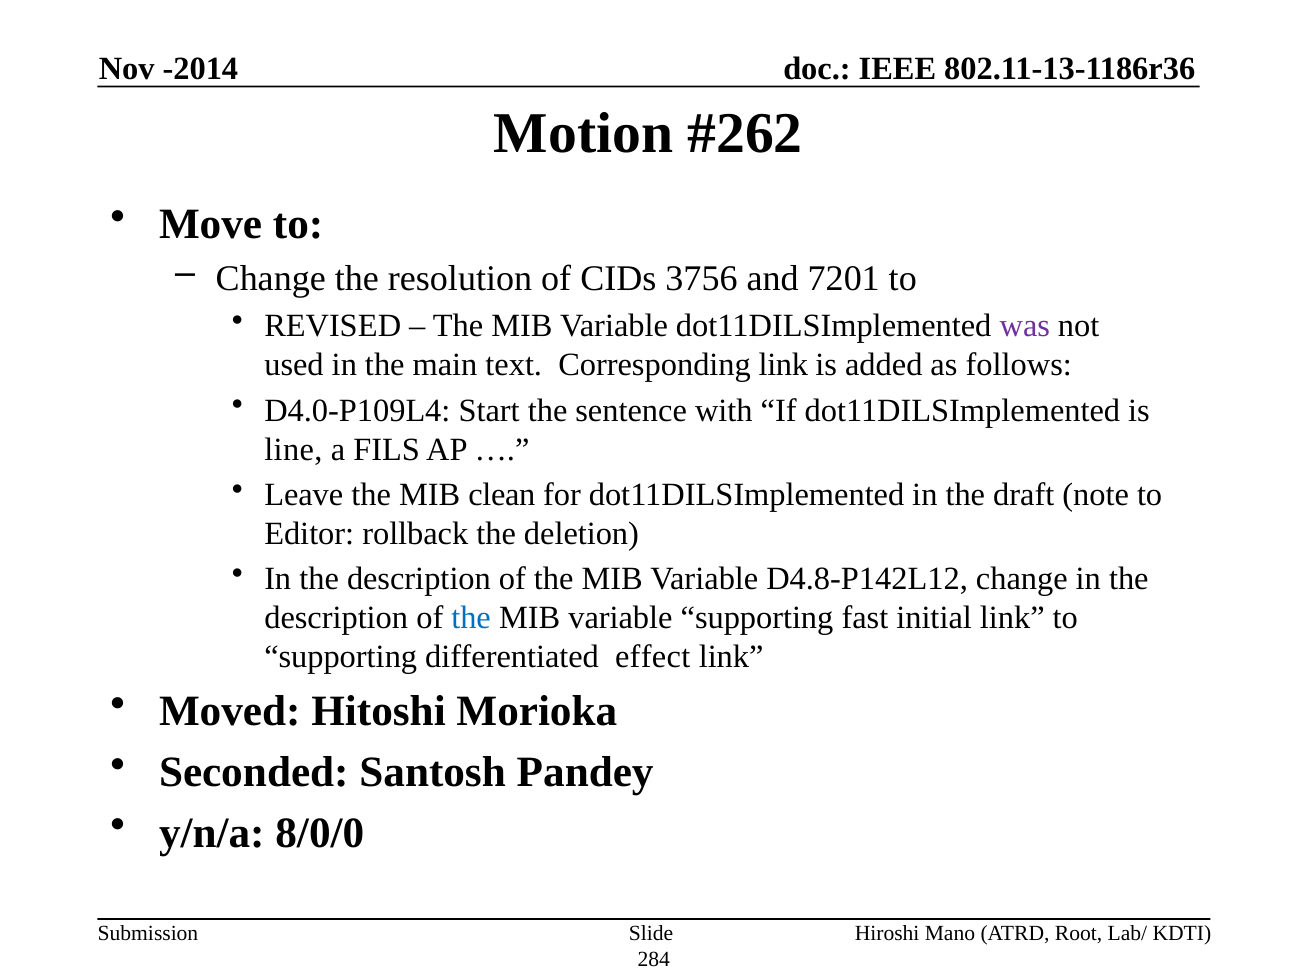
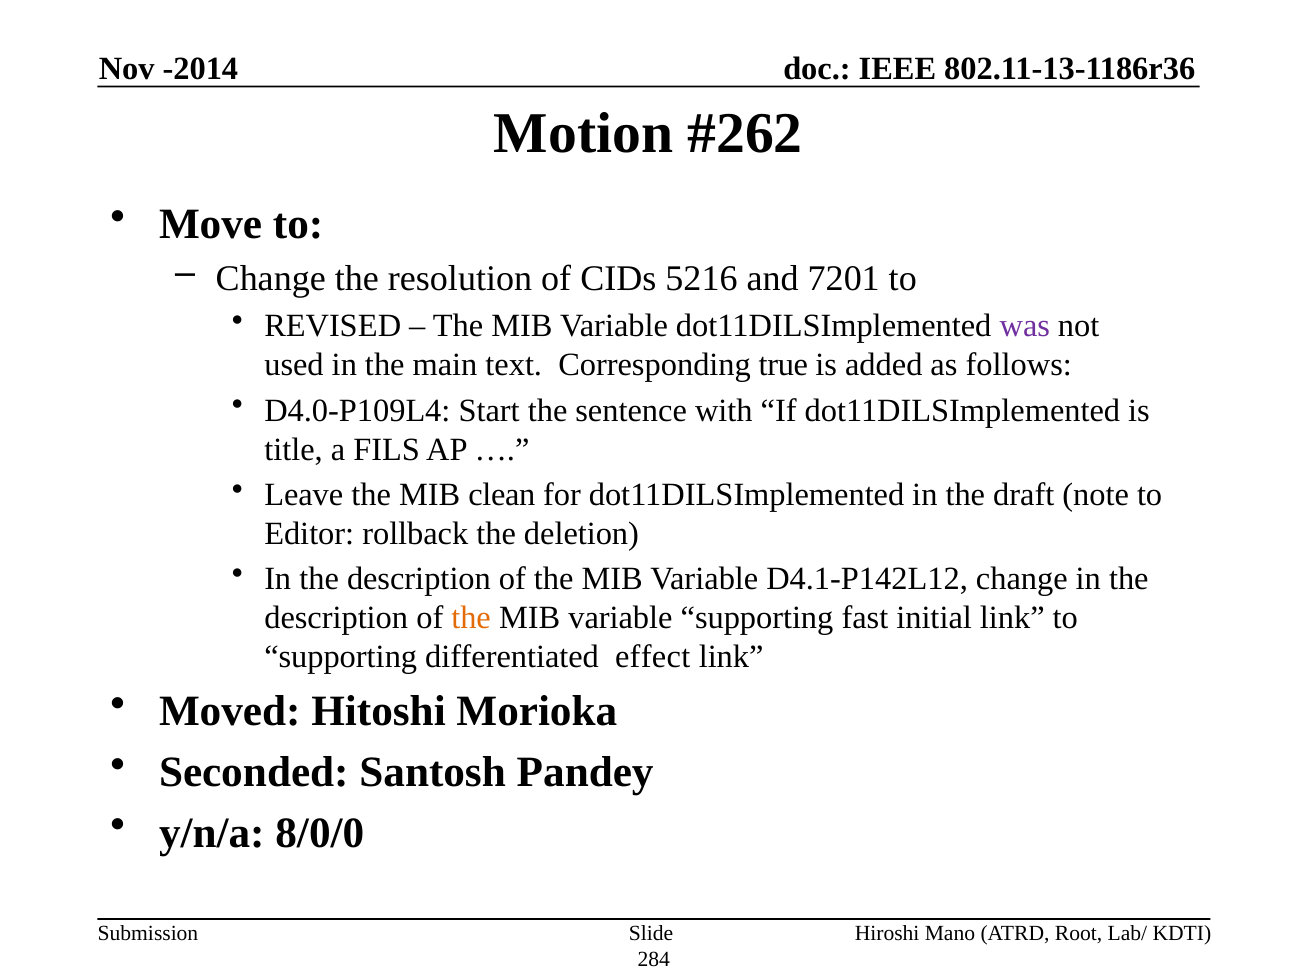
3756: 3756 -> 5216
Corresponding link: link -> true
line: line -> title
D4.8-P142L12: D4.8-P142L12 -> D4.1-P142L12
the at (471, 618) colour: blue -> orange
